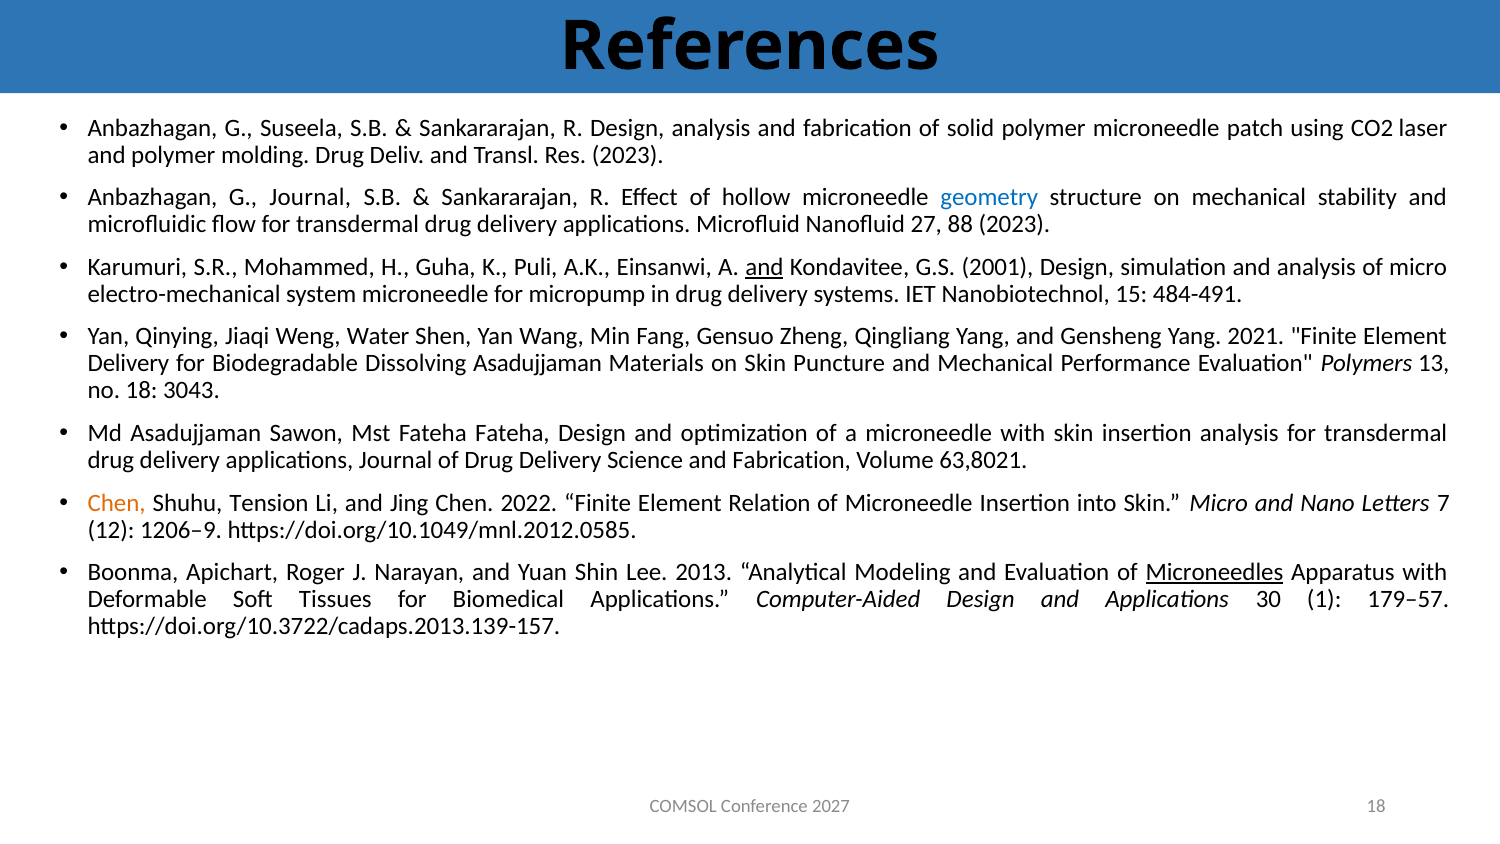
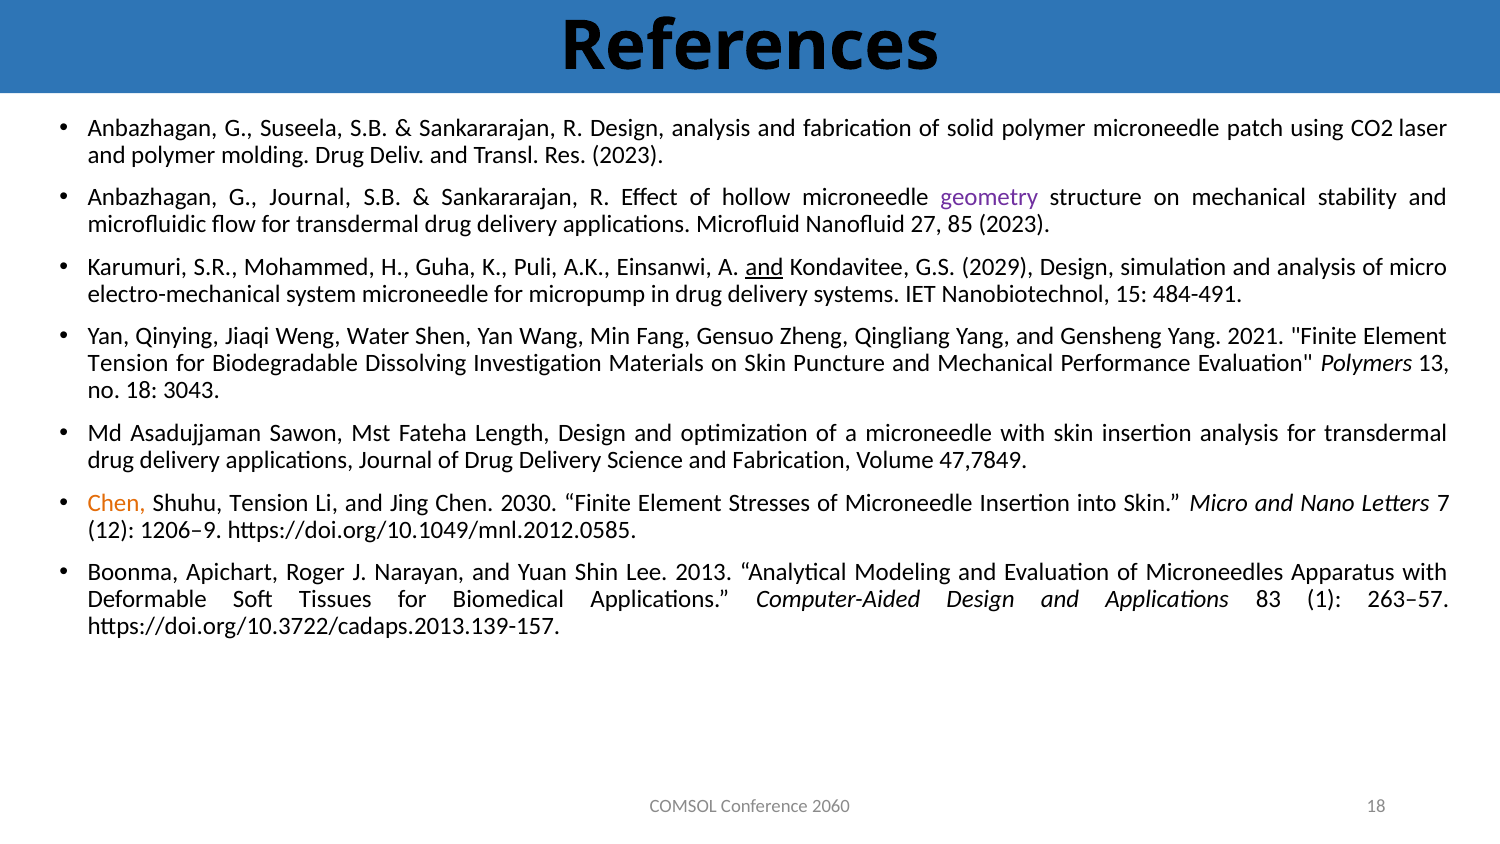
geometry colour: blue -> purple
88: 88 -> 85
2001: 2001 -> 2029
Delivery at (128, 364): Delivery -> Tension
Dissolving Asadujjaman: Asadujjaman -> Investigation
Fateha Fateha: Fateha -> Length
63,8021: 63,8021 -> 47,7849
2022: 2022 -> 2030
Relation: Relation -> Stresses
Microneedles underline: present -> none
30: 30 -> 83
179–57: 179–57 -> 263–57
2027: 2027 -> 2060
